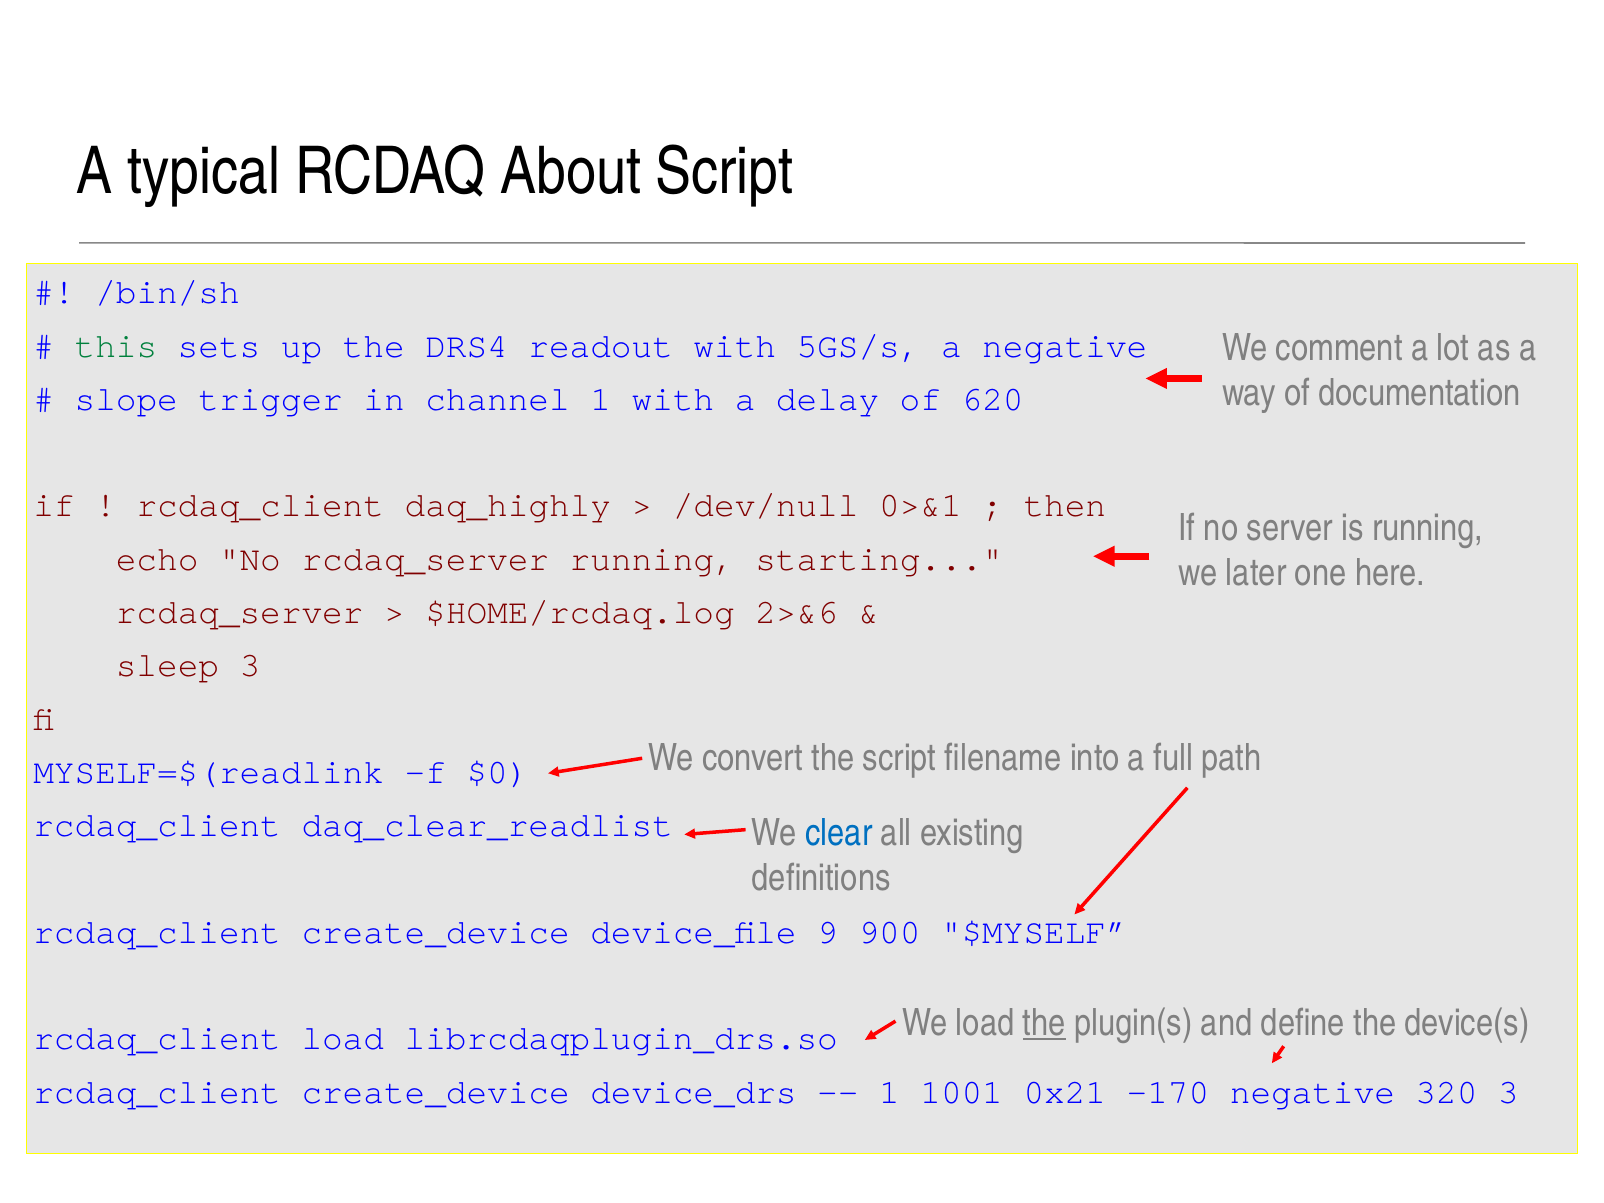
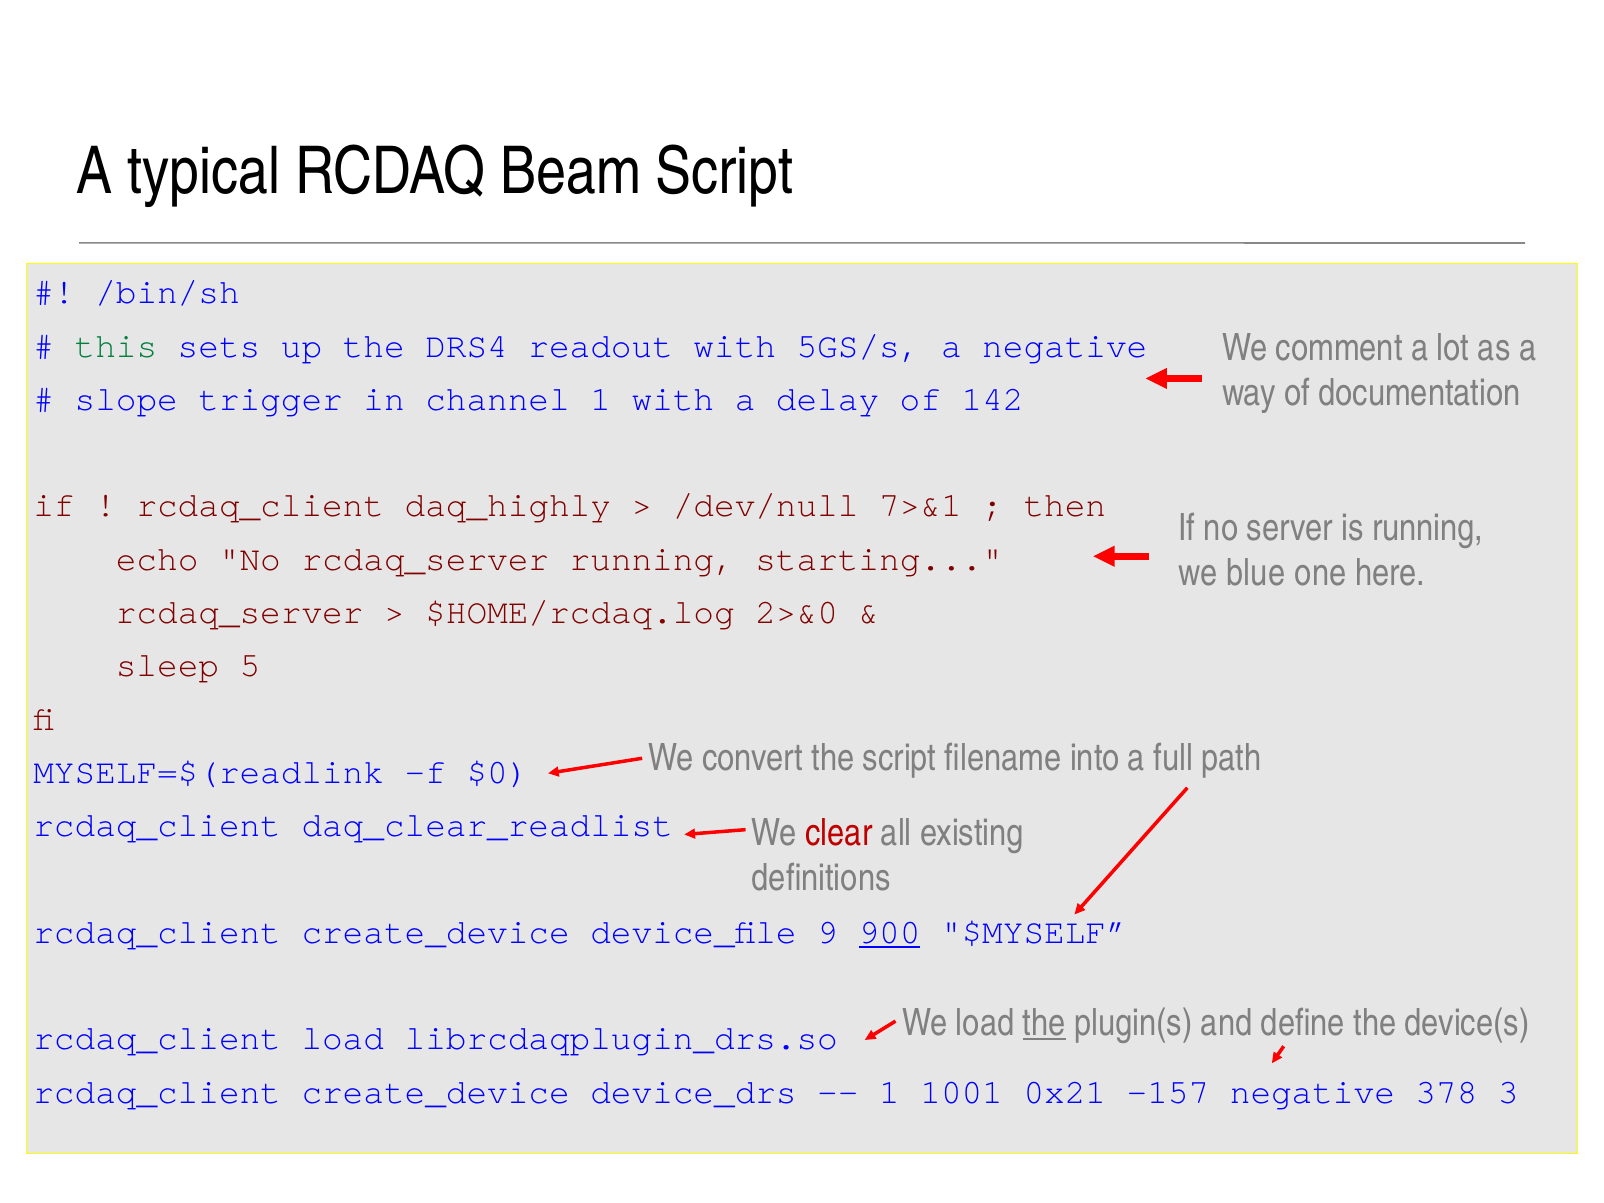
About: About -> Beam
620: 620 -> 142
0>&1: 0>&1 -> 7>&1
later: later -> blue
2>&6: 2>&6 -> 2>&0
sleep 3: 3 -> 5
clear colour: blue -> red
900 underline: none -> present
-170: -170 -> -157
320: 320 -> 378
